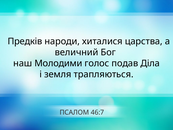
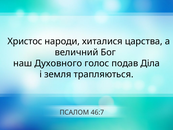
Предків: Предків -> Христос
Молодими: Молодими -> Духовного
